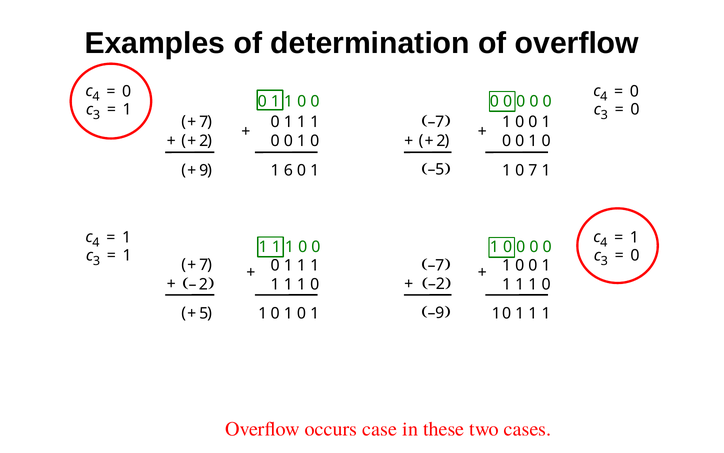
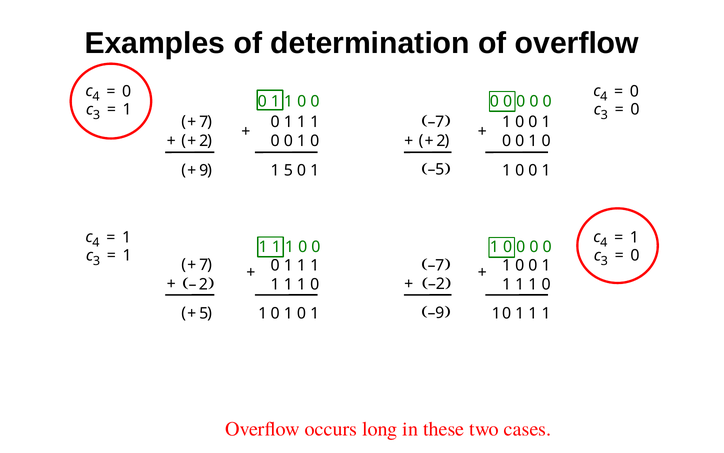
1 6: 6 -> 5
7 at (533, 170): 7 -> 0
case: case -> long
